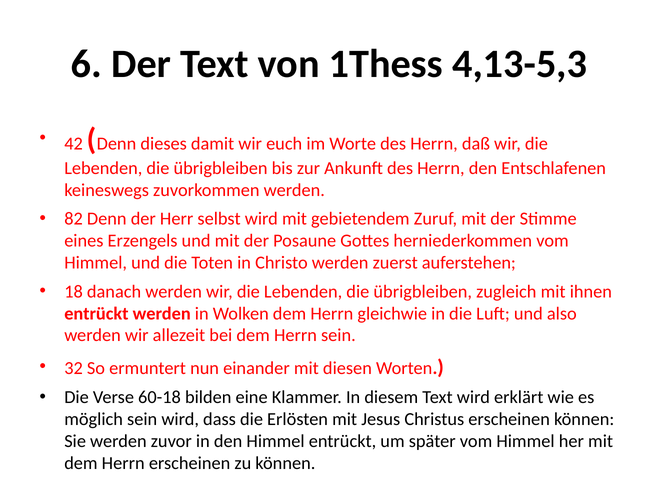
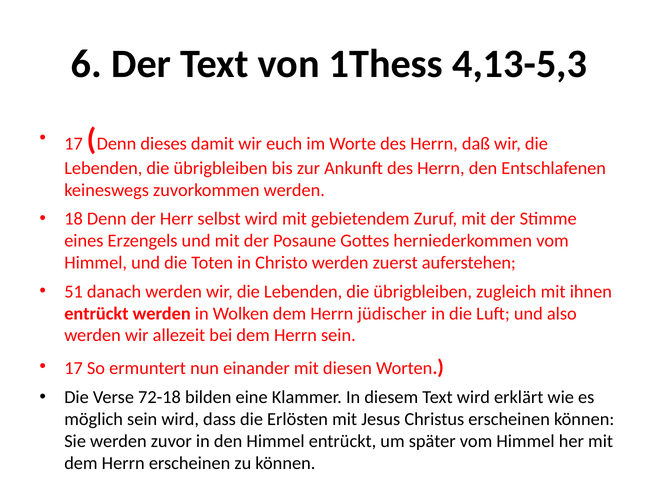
42 at (74, 144): 42 -> 17
82: 82 -> 18
18: 18 -> 51
gleichwie: gleichwie -> jüdischer
32 at (74, 368): 32 -> 17
60-18: 60-18 -> 72-18
